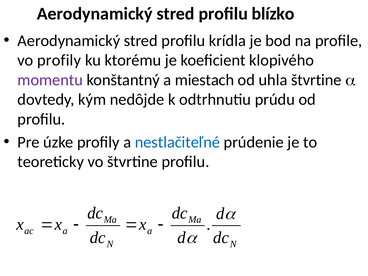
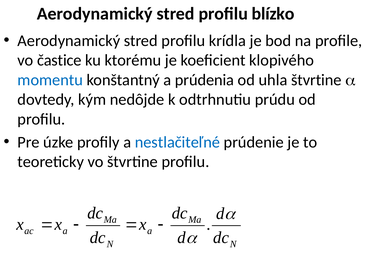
vo profily: profily -> častice
momentu colour: purple -> blue
miestach: miestach -> prúdenia
